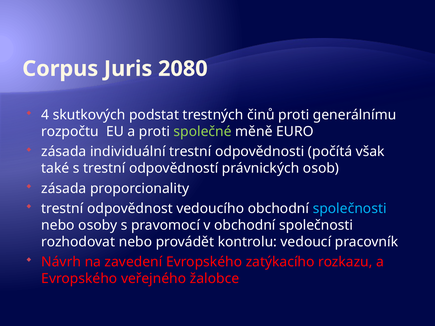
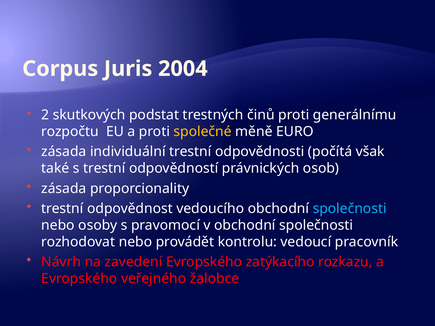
2080: 2080 -> 2004
4: 4 -> 2
společné colour: light green -> yellow
